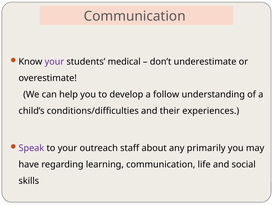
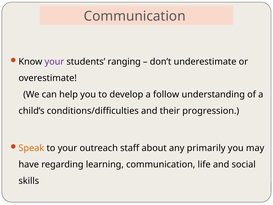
medical: medical -> ranging
experiences: experiences -> progression
Speak colour: purple -> orange
